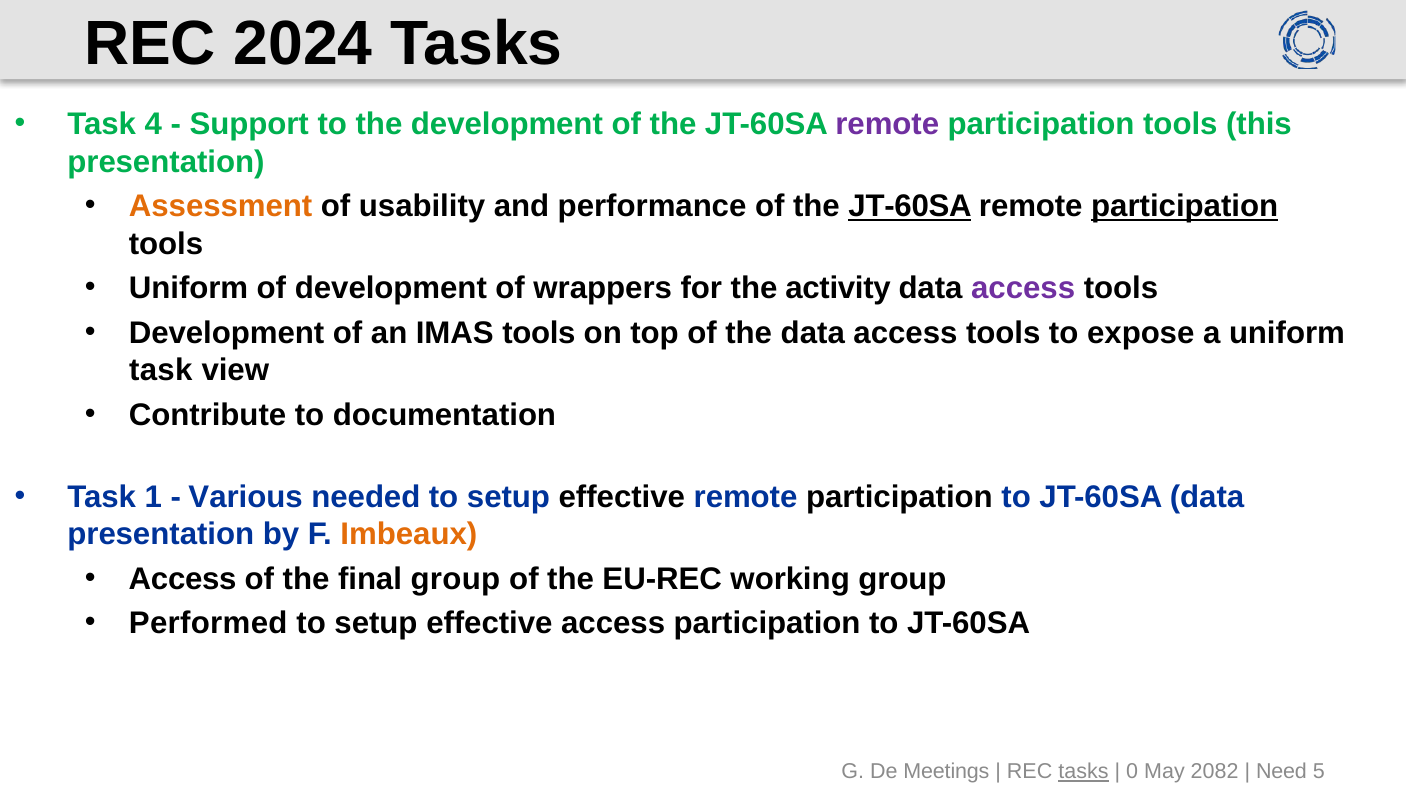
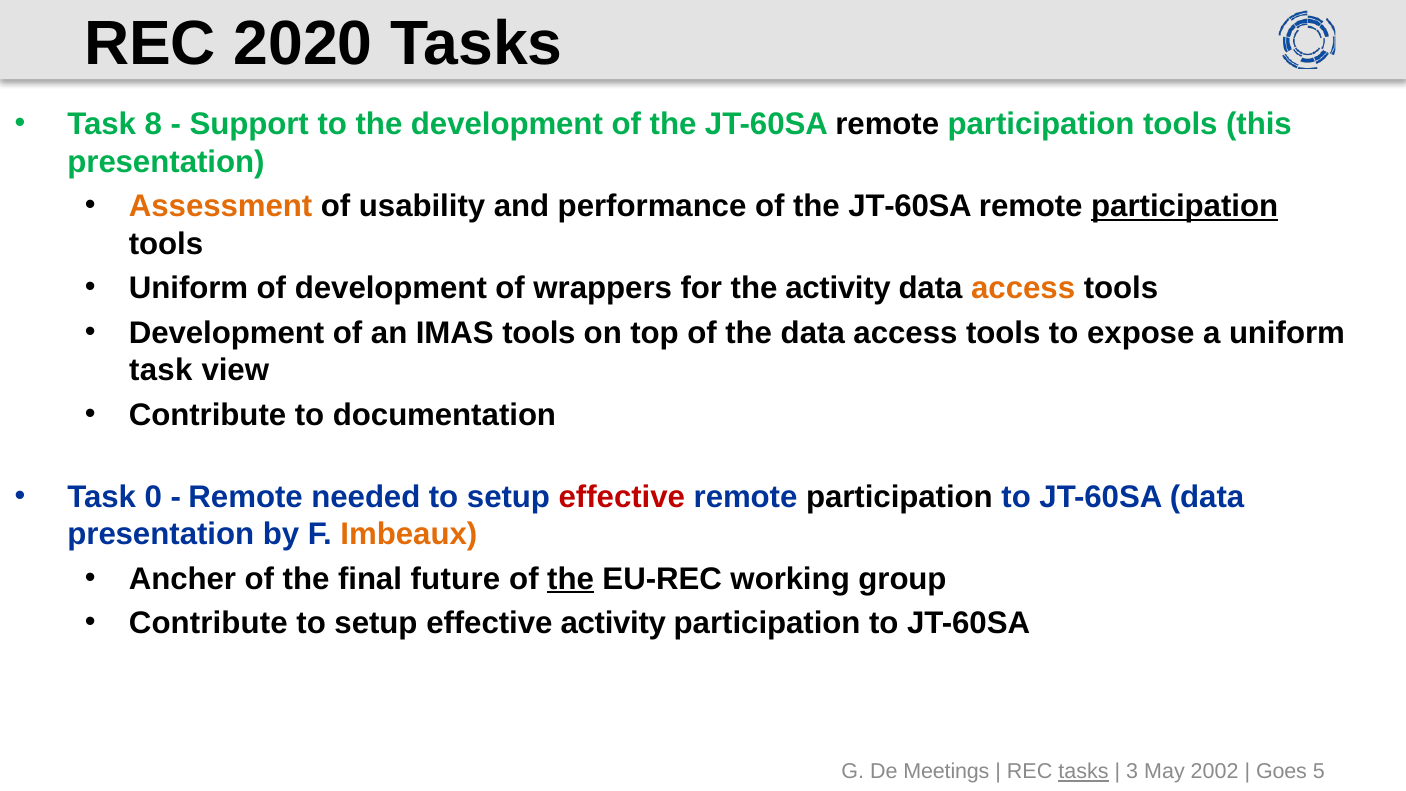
2024: 2024 -> 2020
4: 4 -> 8
remote at (887, 124) colour: purple -> black
JT-60SA at (910, 206) underline: present -> none
access at (1023, 288) colour: purple -> orange
1: 1 -> 0
Various at (246, 497): Various -> Remote
effective at (622, 497) colour: black -> red
Access at (183, 579): Access -> Ancher
final group: group -> future
the at (571, 579) underline: none -> present
Performed at (208, 623): Performed -> Contribute
effective access: access -> activity
0: 0 -> 3
2082: 2082 -> 2002
Need: Need -> Goes
